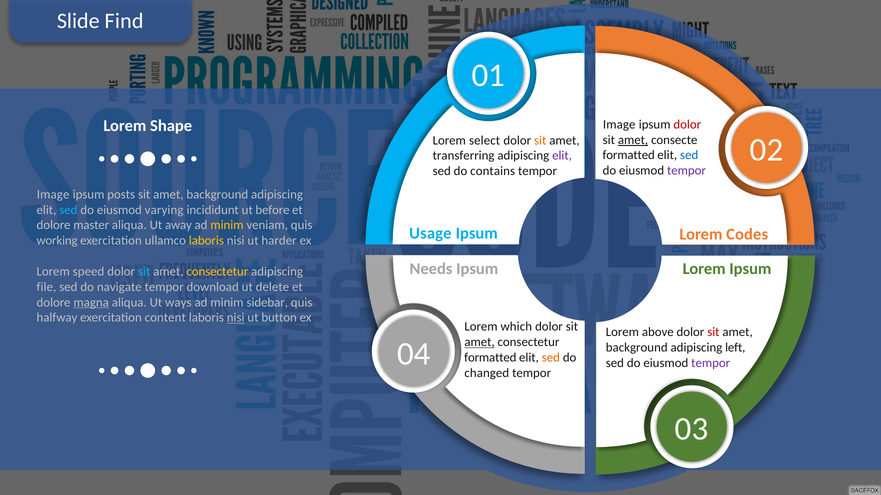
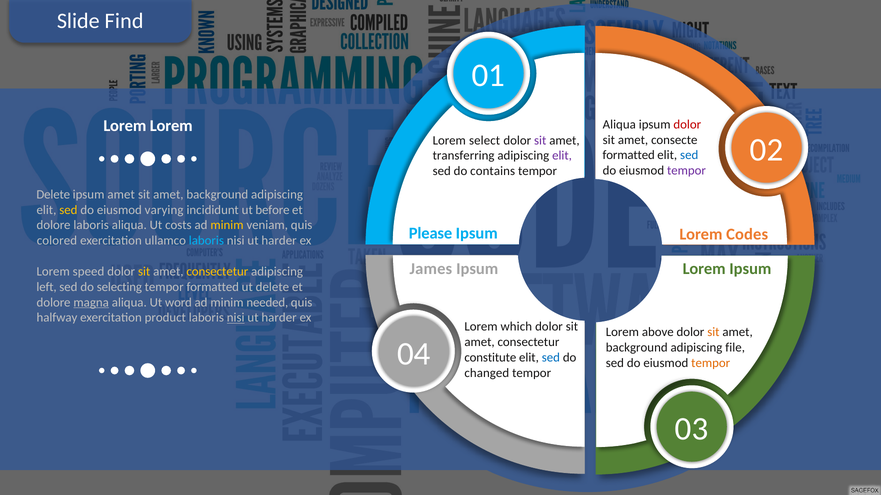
Lorem Shape: Shape -> Lorem
Image at (619, 125): Image -> Aliqua
amet at (633, 140) underline: present -> none
sit at (540, 140) colour: orange -> purple
Image at (53, 195): Image -> Delete
ipsum posts: posts -> amet
sed at (68, 210) colour: light blue -> yellow
dolore master: master -> laboris
away: away -> costs
Usage: Usage -> Please
working: working -> colored
laboris at (206, 241) colour: yellow -> light blue
Needs: Needs -> James
sit at (144, 272) colour: light blue -> yellow
file: file -> left
navigate: navigate -> selecting
tempor download: download -> formatted
ways: ways -> word
sidebar: sidebar -> needed
content: content -> product
button at (279, 318): button -> harder
sit at (713, 332) colour: red -> orange
amet at (480, 343) underline: present -> none
left: left -> file
formatted at (490, 358): formatted -> constitute
sed at (551, 358) colour: orange -> blue
tempor at (711, 363) colour: purple -> orange
